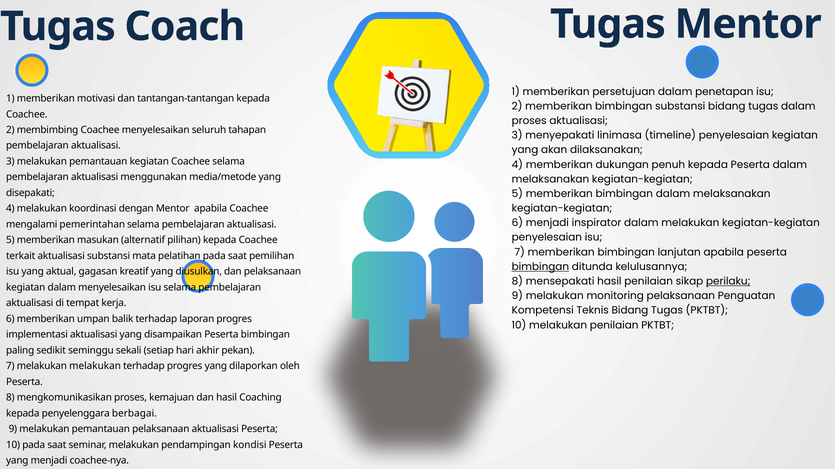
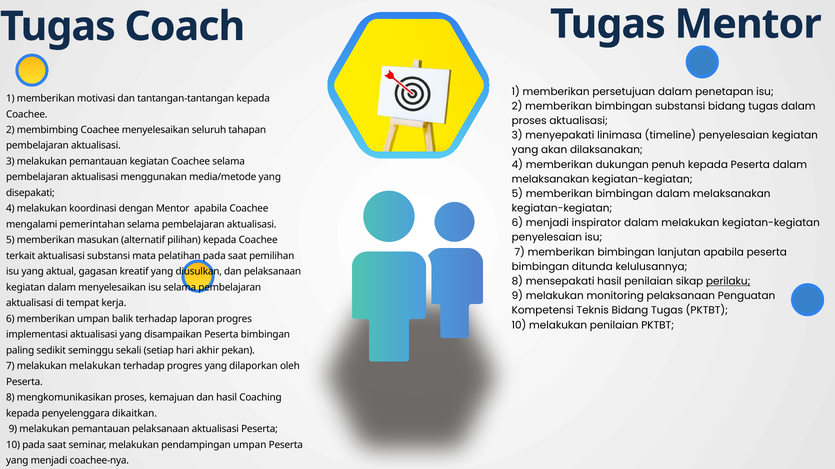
bimbingan at (540, 267) underline: present -> none
berbagai: berbagai -> dikaitkan
pendampingan kondisi: kondisi -> umpan
